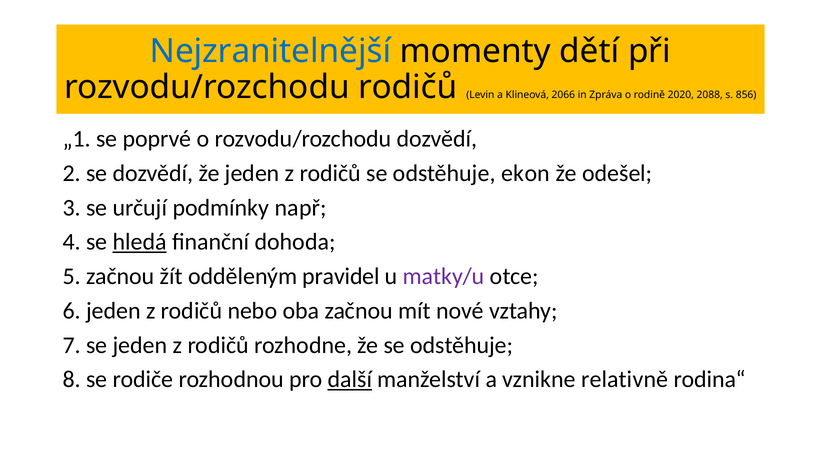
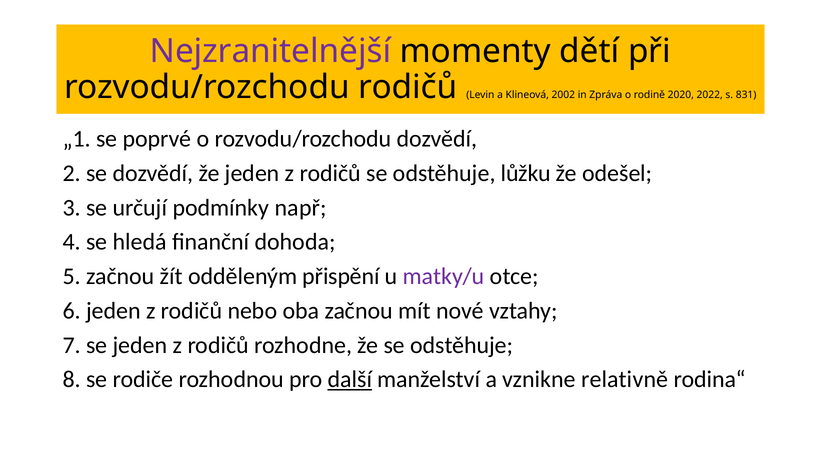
Nejzranitelnější colour: blue -> purple
2066: 2066 -> 2002
2088: 2088 -> 2022
856: 856 -> 831
ekon: ekon -> lůžku
hledá underline: present -> none
pravidel: pravidel -> přispění
